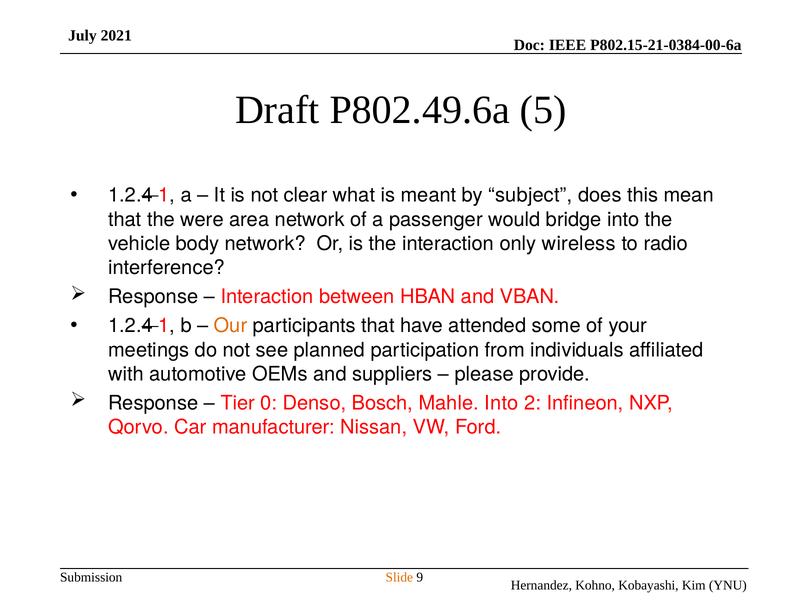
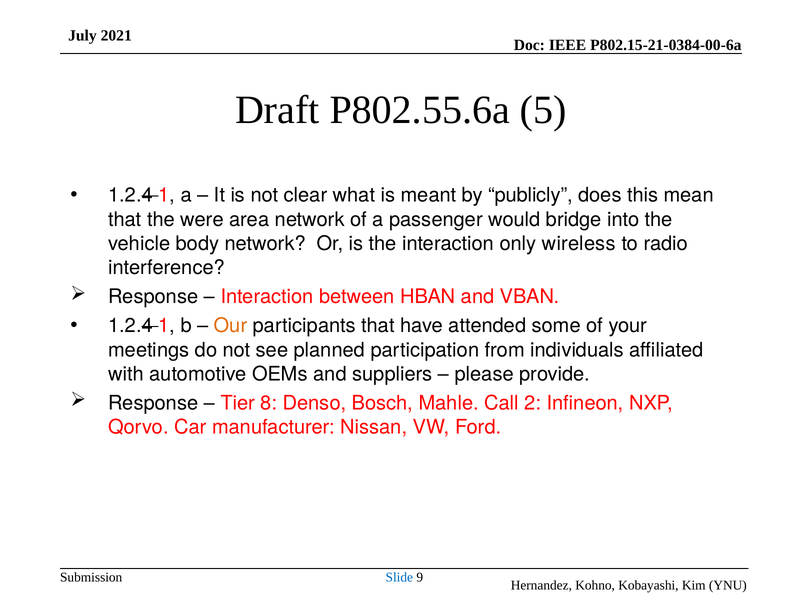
P802.49.6a: P802.49.6a -> P802.55.6a
subject: subject -> publicly
0: 0 -> 8
Mahle Into: Into -> Call
Slide colour: orange -> blue
